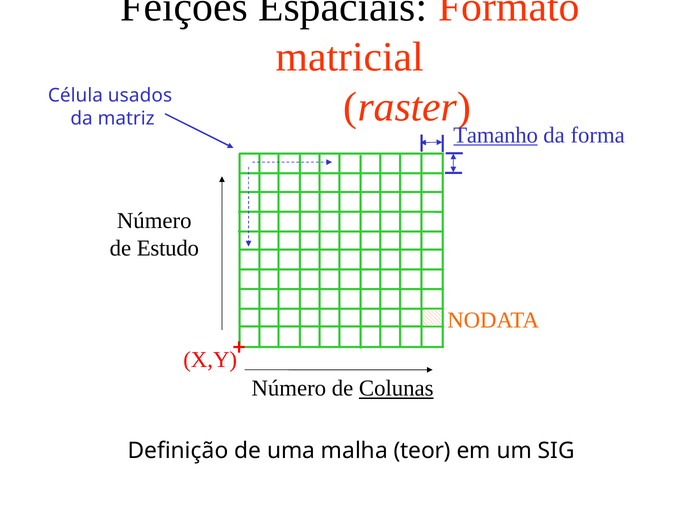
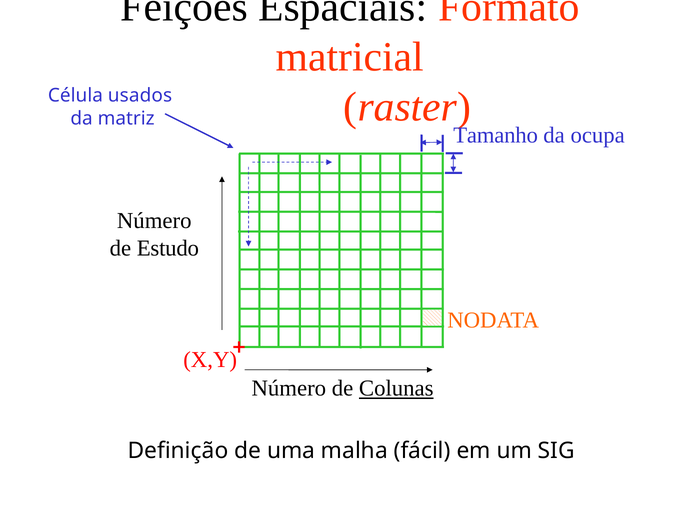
Tamanho underline: present -> none
forma: forma -> ocupa
teor: teor -> fácil
